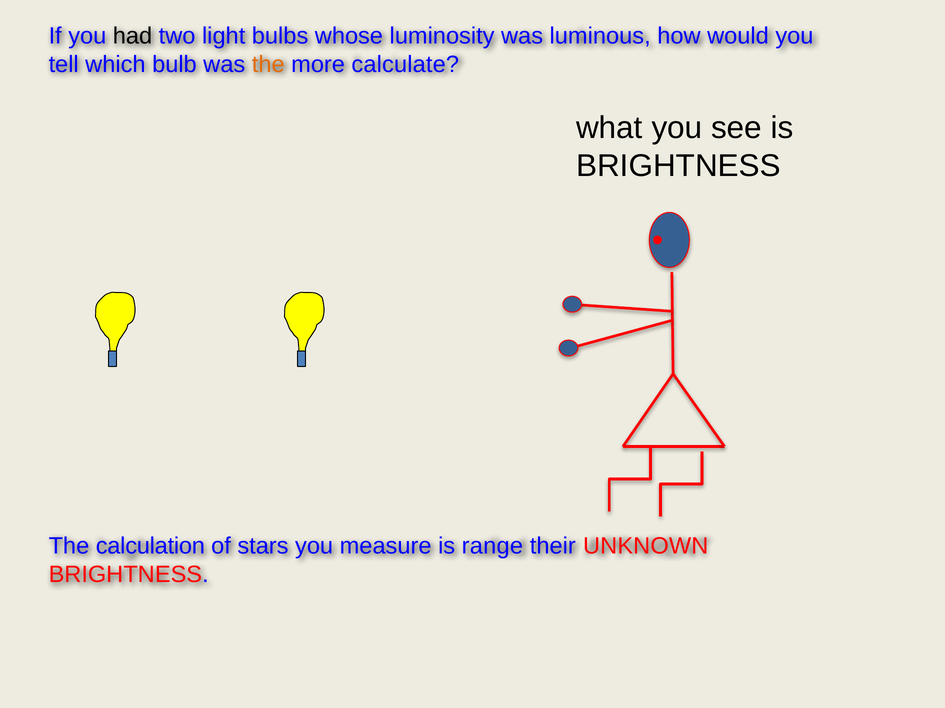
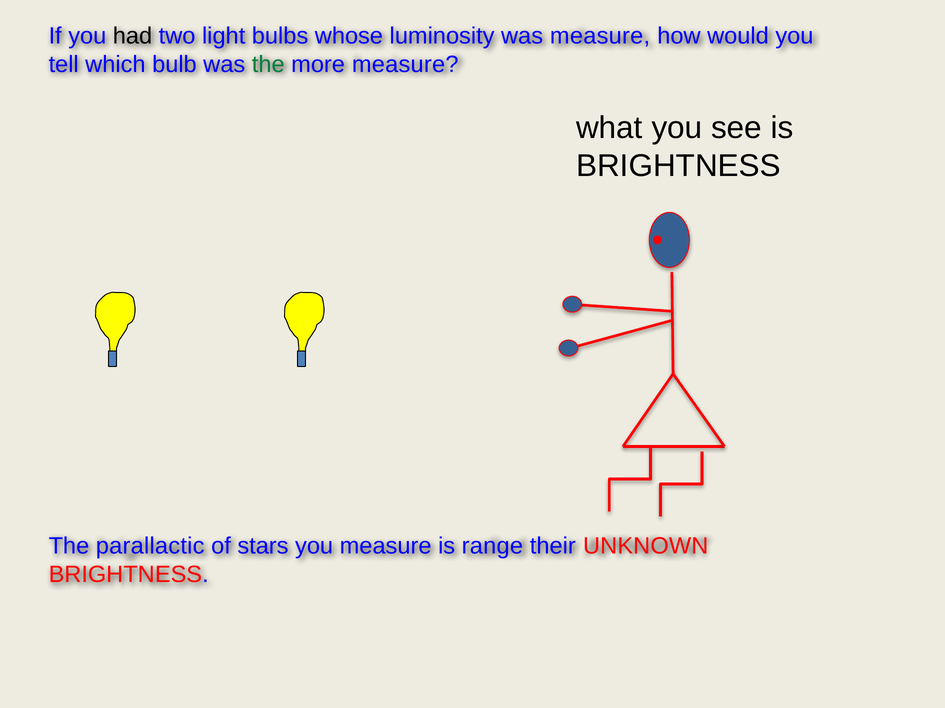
was luminous: luminous -> measure
the at (268, 65) colour: orange -> green
more calculate: calculate -> measure
calculation: calculation -> parallactic
